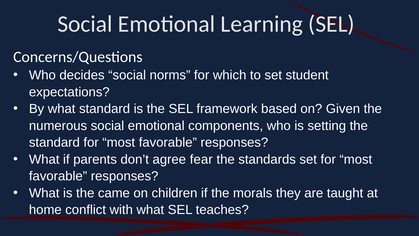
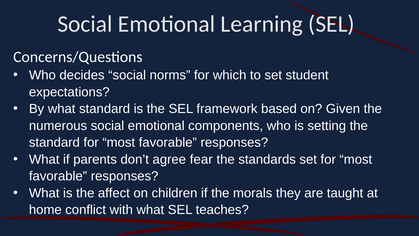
came: came -> affect
